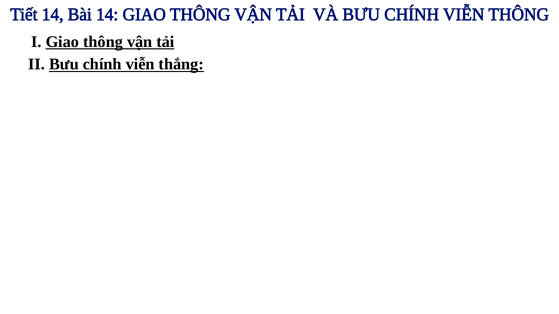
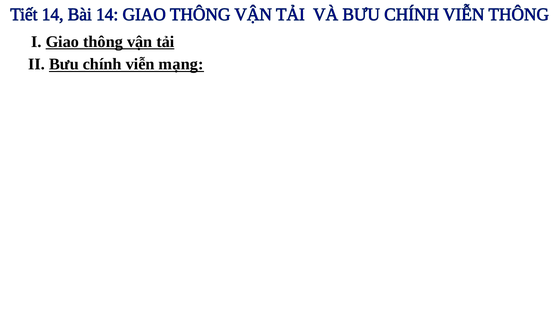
thắng: thắng -> mạng
